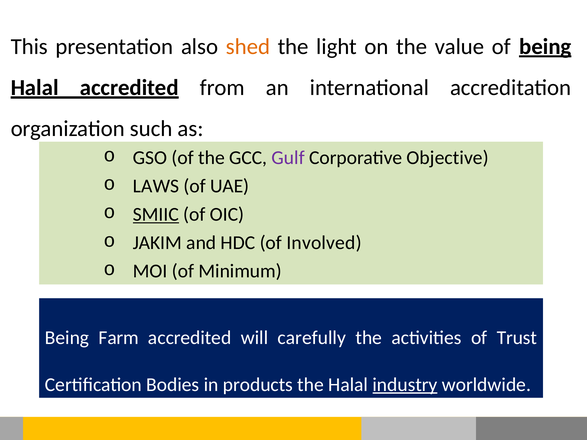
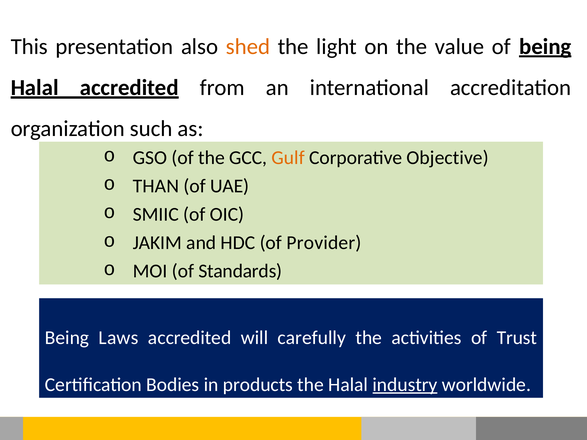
Gulf colour: purple -> orange
LAWS: LAWS -> THAN
SMIIC underline: present -> none
Involved: Involved -> Provider
Minimum: Minimum -> Standards
Farm: Farm -> Laws
